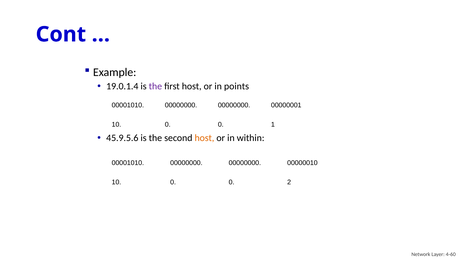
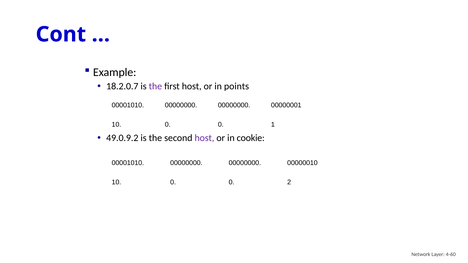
19.0.1.4: 19.0.1.4 -> 18.2.0.7
45.9.5.6: 45.9.5.6 -> 49.0.9.2
host at (204, 138) colour: orange -> purple
within: within -> cookie
